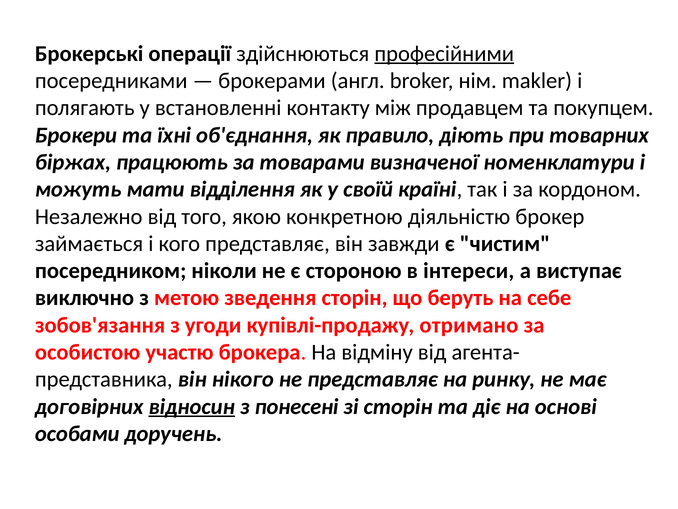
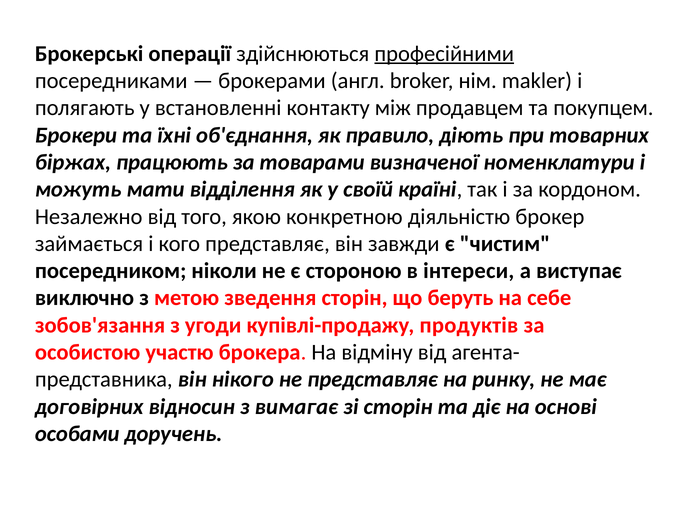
отримано: отримано -> продуктів
відносин underline: present -> none
понесені: понесені -> вимагає
